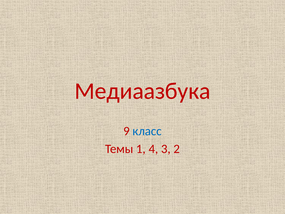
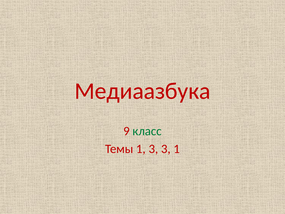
класс colour: blue -> green
1 4: 4 -> 3
3 2: 2 -> 1
